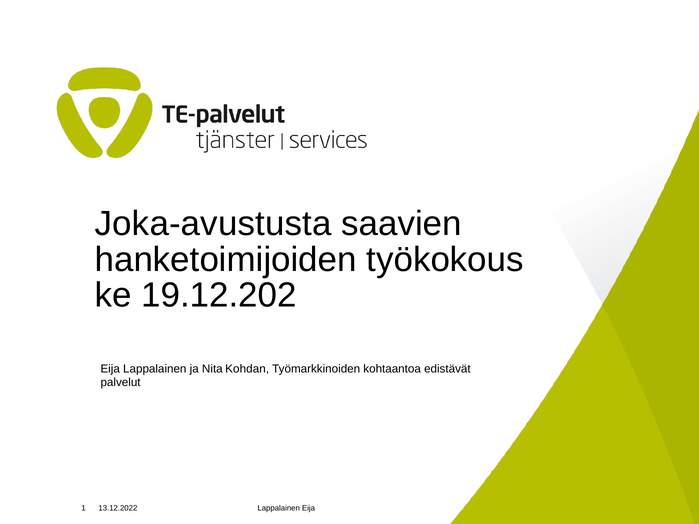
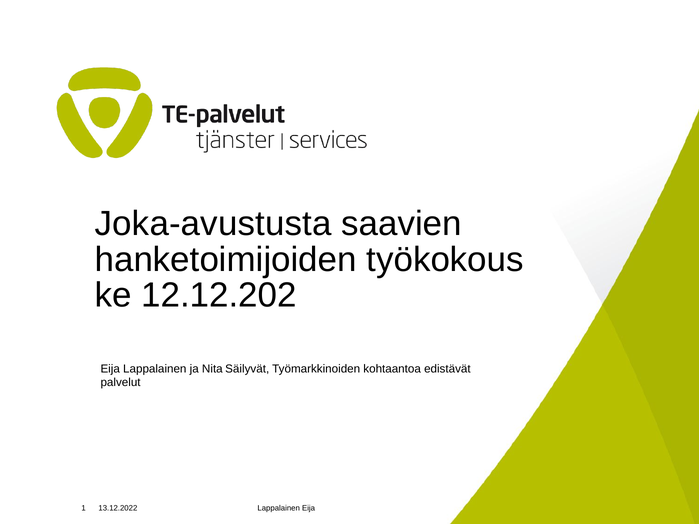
19.12.202: 19.12.202 -> 12.12.202
Kohdan: Kohdan -> Säilyvät
